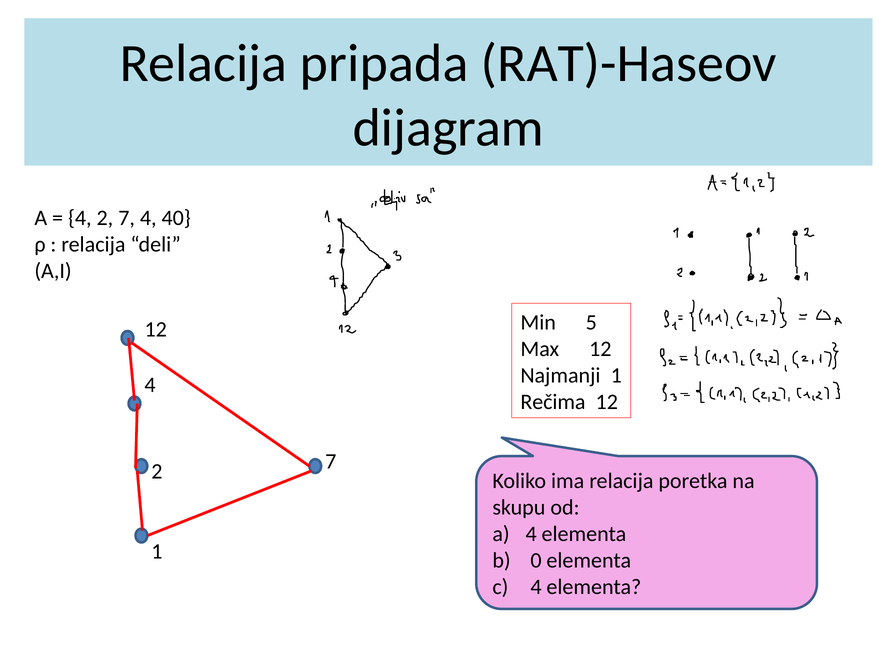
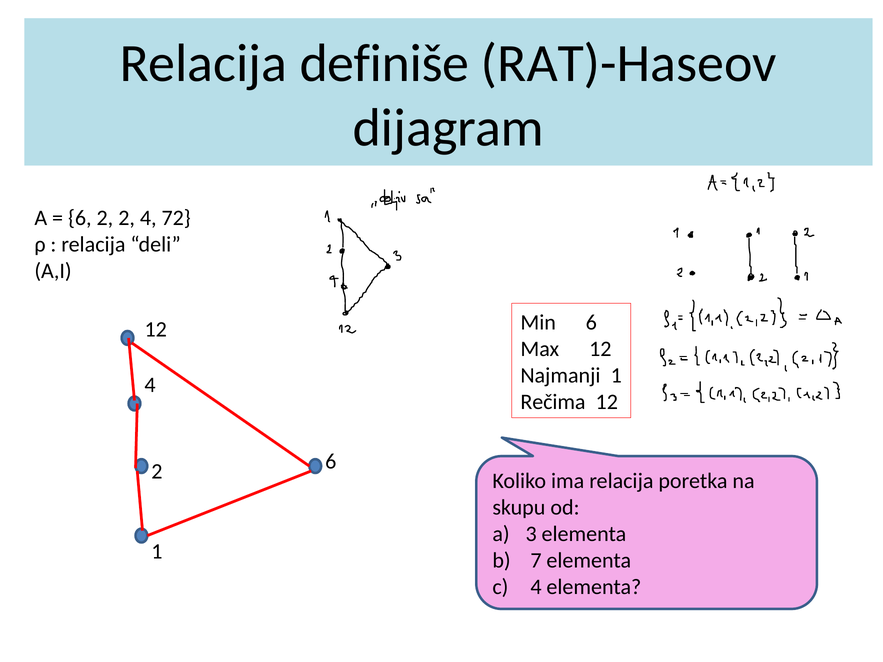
pripada: pripada -> definiše
4 at (80, 218): 4 -> 6
7 at (127, 218): 7 -> 2
40: 40 -> 72
Min 5: 5 -> 6
7 at (331, 461): 7 -> 6
a 4: 4 -> 3
0: 0 -> 7
